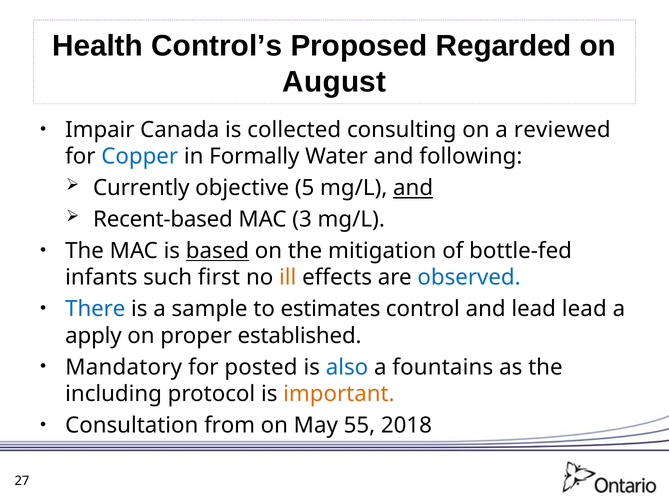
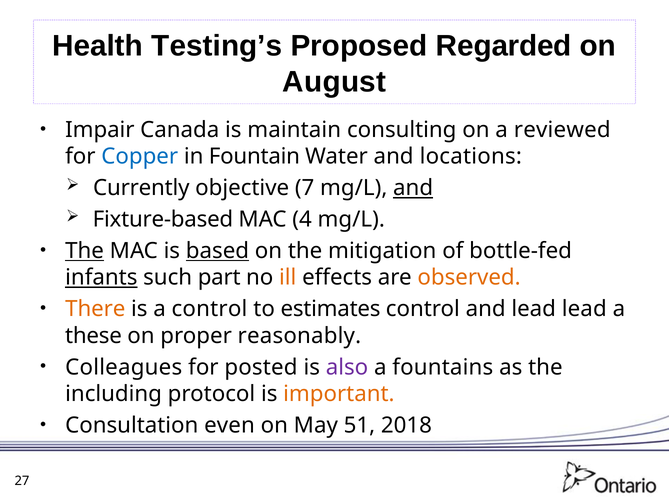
Control’s: Control’s -> Testing’s
collected: collected -> maintain
Formally: Formally -> Fountain
following: following -> locations
5: 5 -> 7
Recent-based: Recent-based -> Fixture-based
3: 3 -> 4
The at (85, 251) underline: none -> present
infants underline: none -> present
first: first -> part
observed colour: blue -> orange
There colour: blue -> orange
a sample: sample -> control
apply: apply -> these
established: established -> reasonably
Mandatory: Mandatory -> Colleagues
also colour: blue -> purple
from: from -> even
55: 55 -> 51
